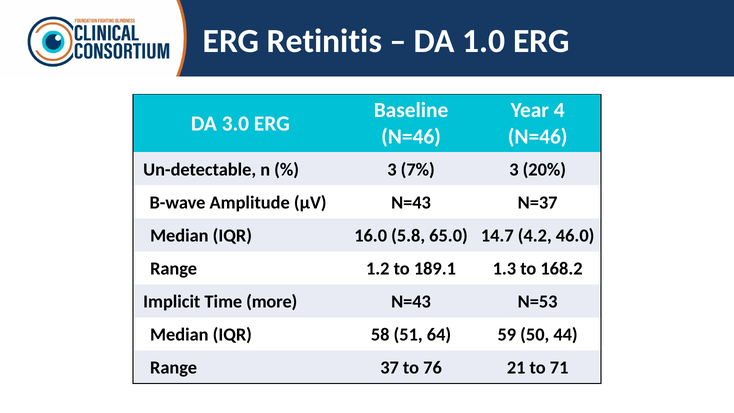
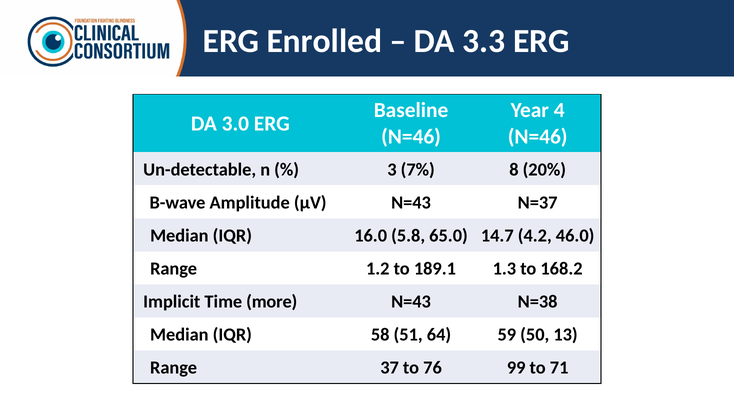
Retinitis: Retinitis -> Enrolled
1.0: 1.0 -> 3.3
7% 3: 3 -> 8
N=53: N=53 -> N=38
44: 44 -> 13
21: 21 -> 99
